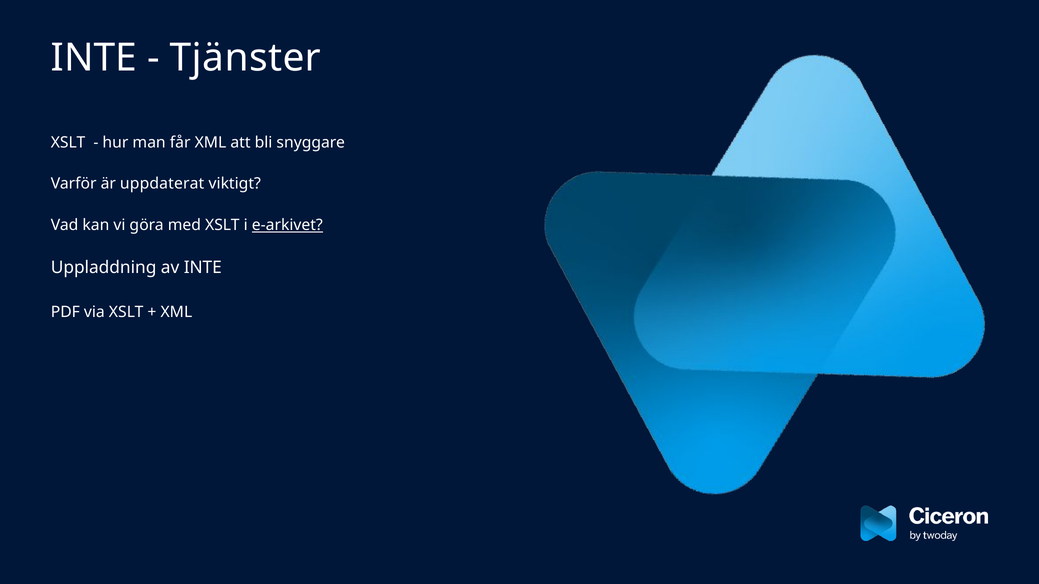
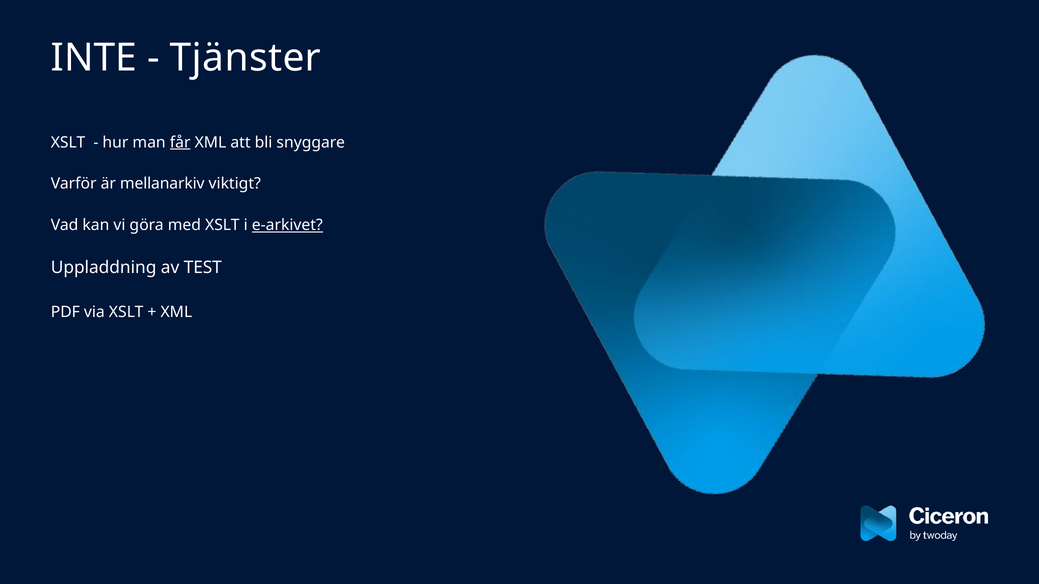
får underline: none -> present
uppdaterat: uppdaterat -> mellanarkiv
av INTE: INTE -> TEST
